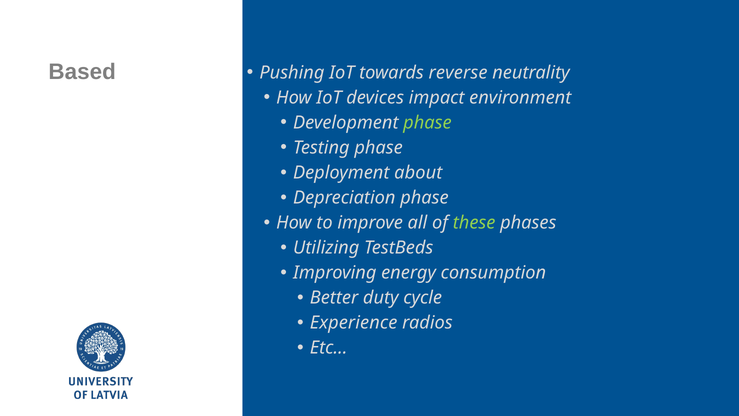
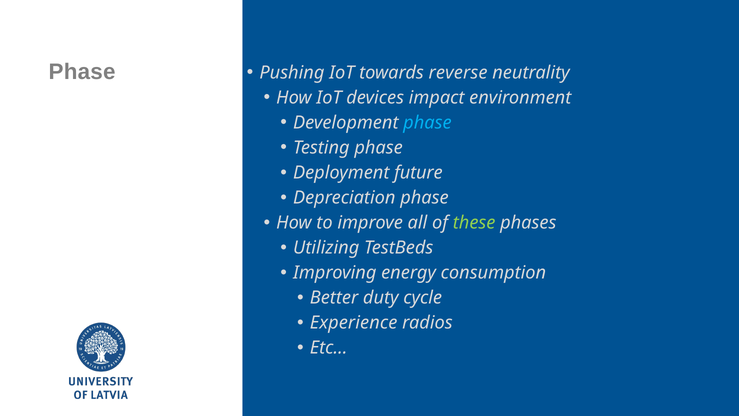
Based at (82, 72): Based -> Phase
phase at (427, 123) colour: light green -> light blue
about: about -> future
